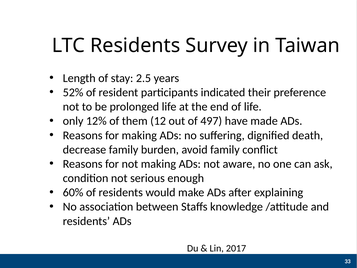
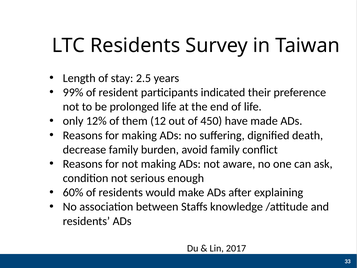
52%: 52% -> 99%
497: 497 -> 450
